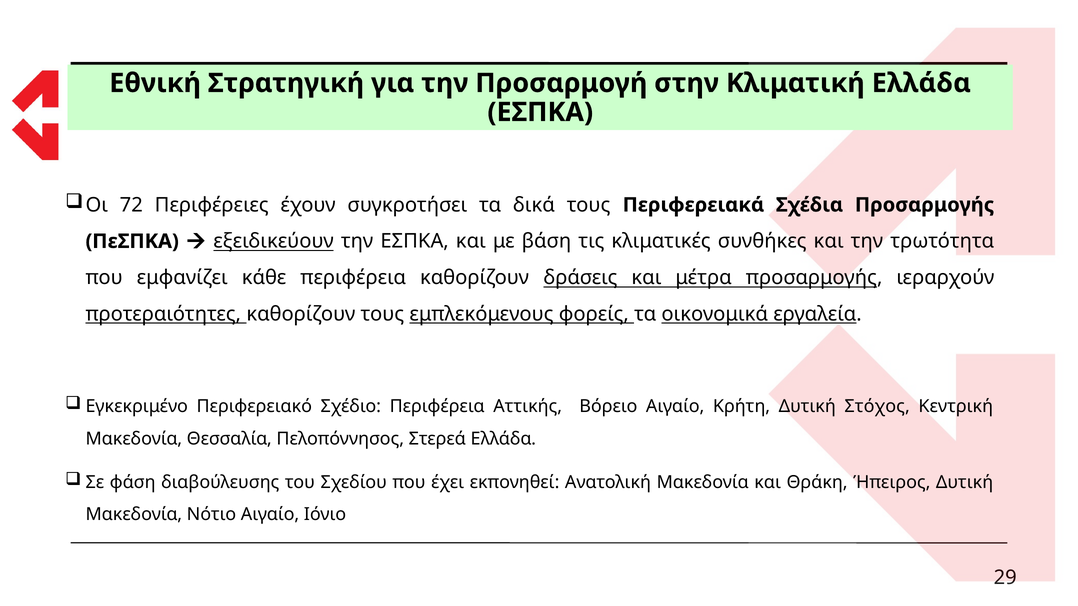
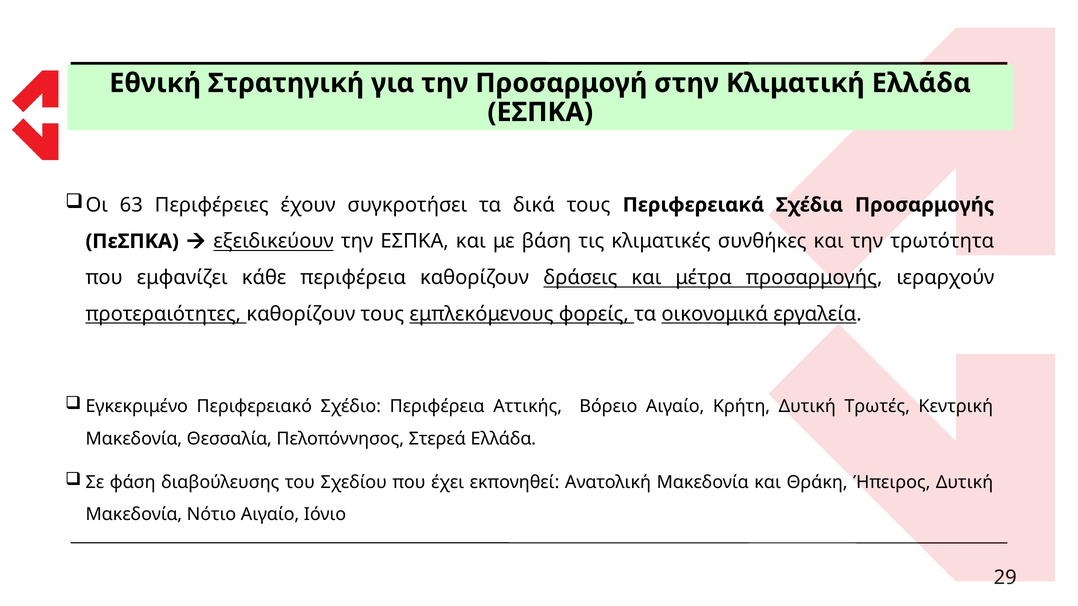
72: 72 -> 63
Στόχος: Στόχος -> Τρωτές
